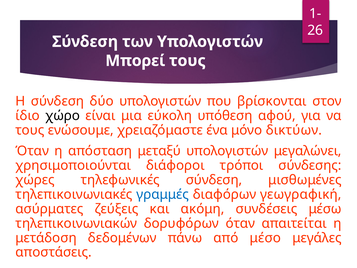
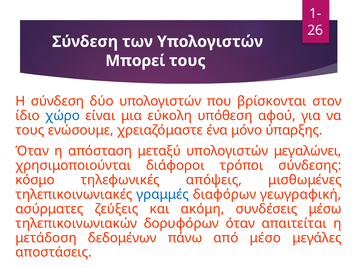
χώρο colour: black -> blue
δικτύων: δικτύων -> ύπαρξης
χώρες: χώρες -> κόσμο
τηλεφωνικές σύνδεση: σύνδεση -> απόψεις
